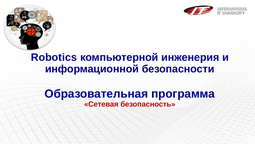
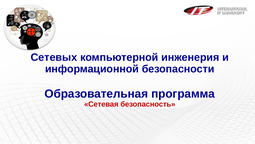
Robotics: Robotics -> Сетевых
